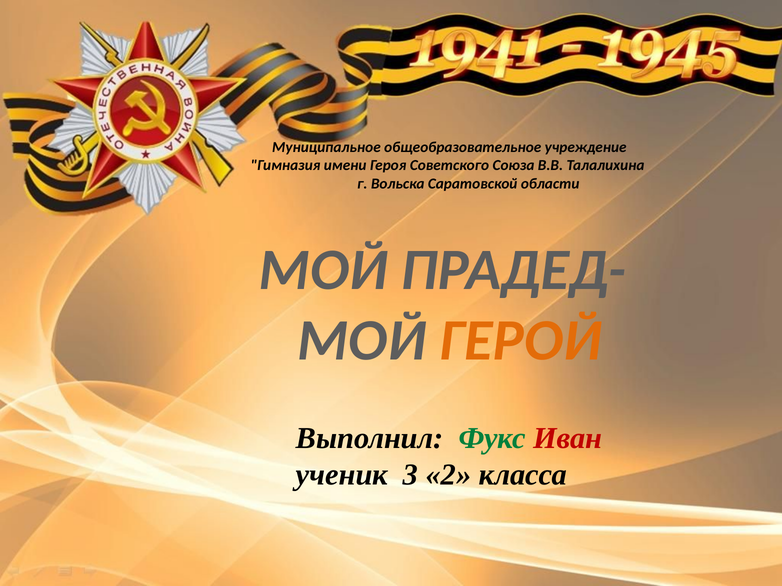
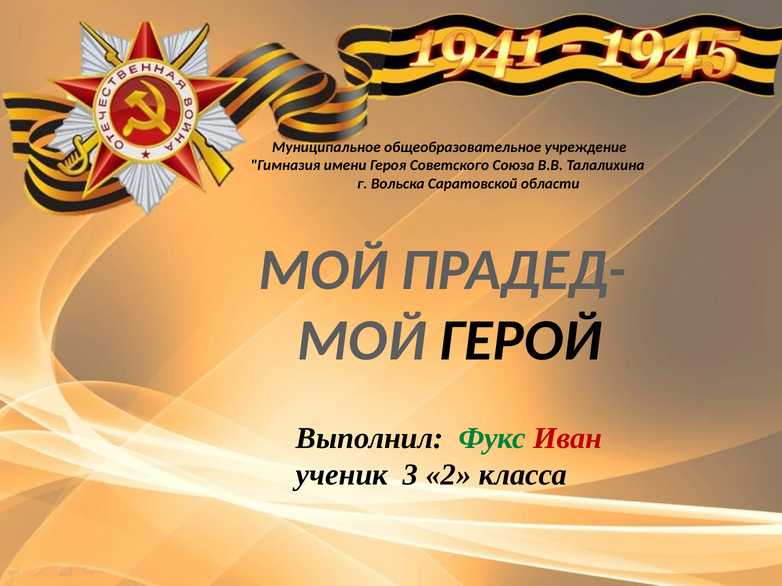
ГЕРОЙ colour: orange -> black
